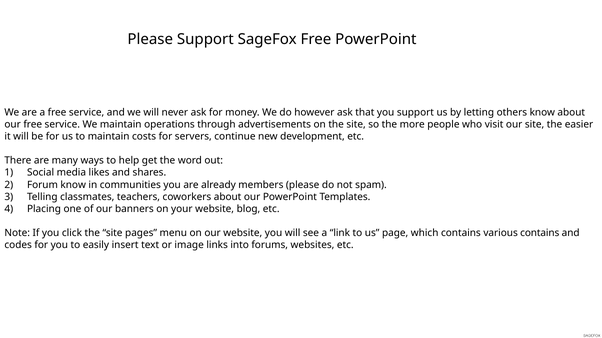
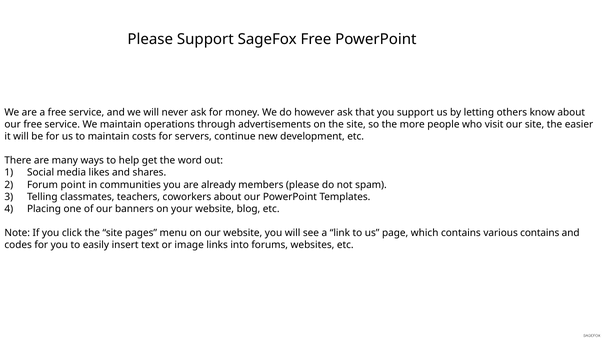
Forum know: know -> point
